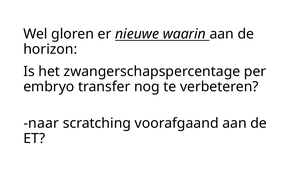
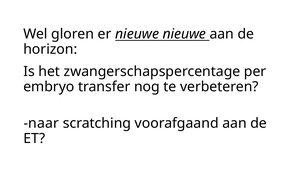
nieuwe waarin: waarin -> nieuwe
